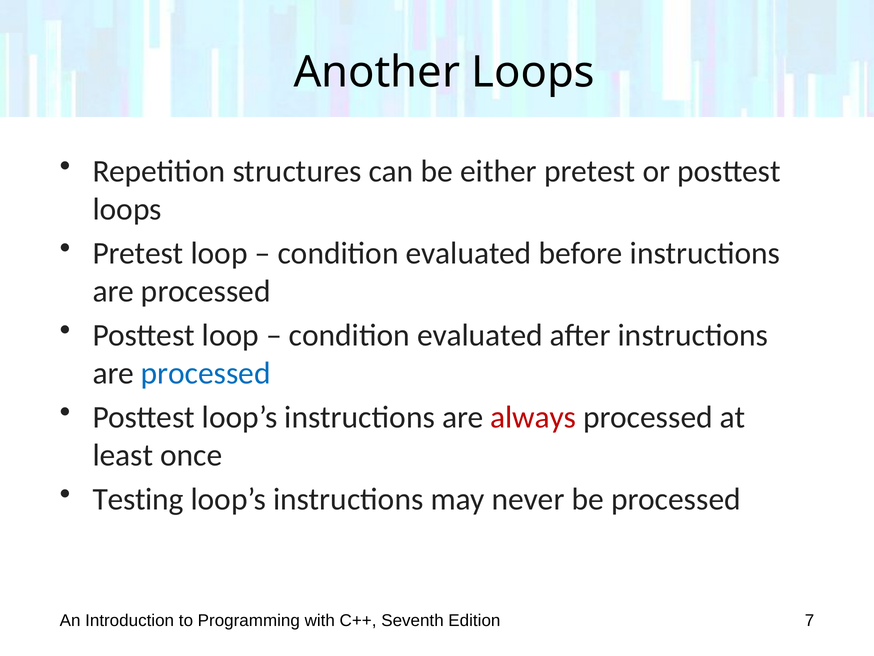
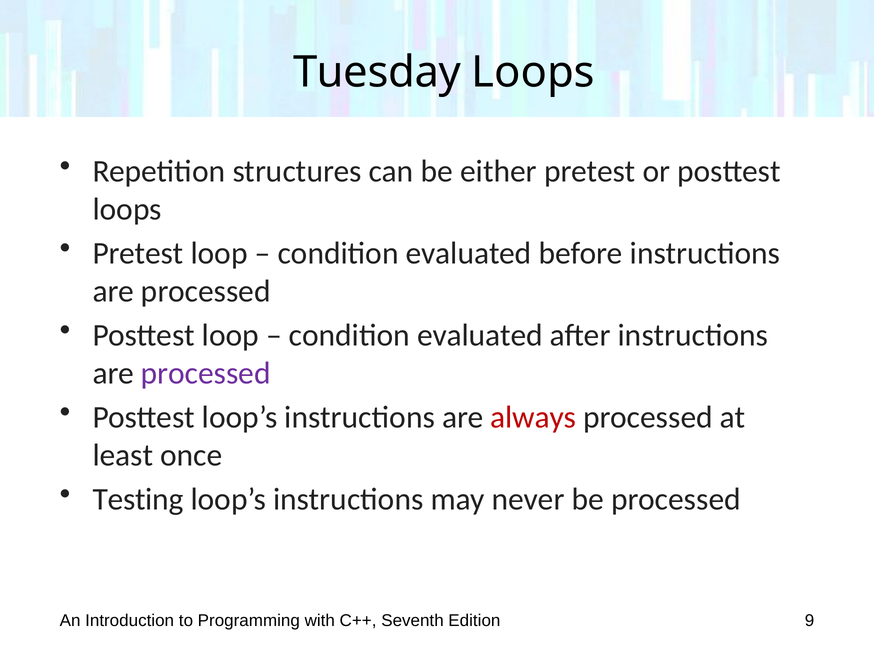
Another: Another -> Tuesday
processed at (206, 373) colour: blue -> purple
7: 7 -> 9
